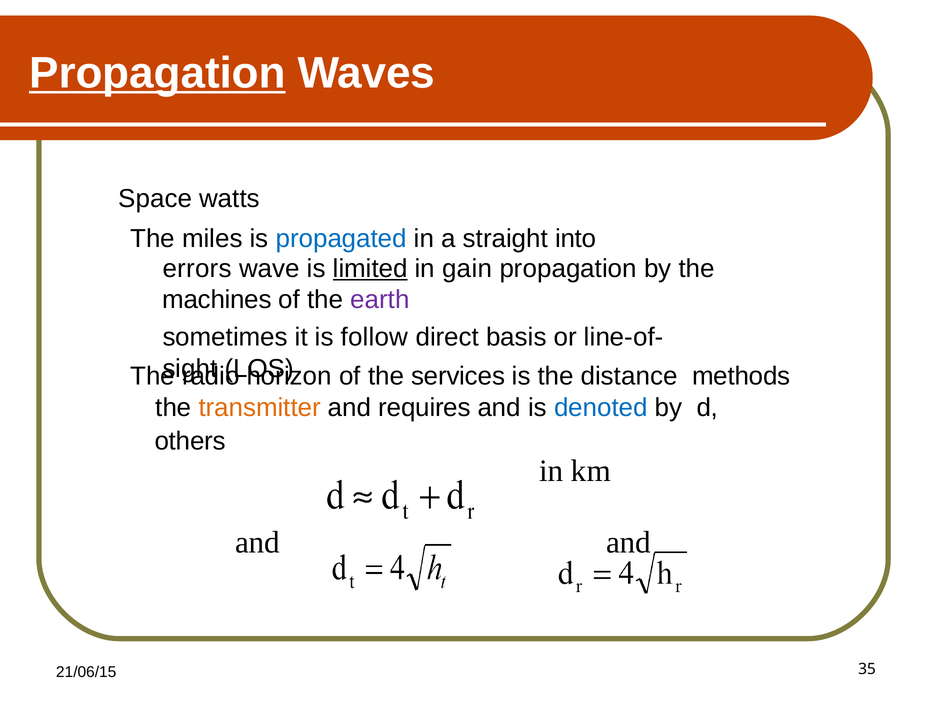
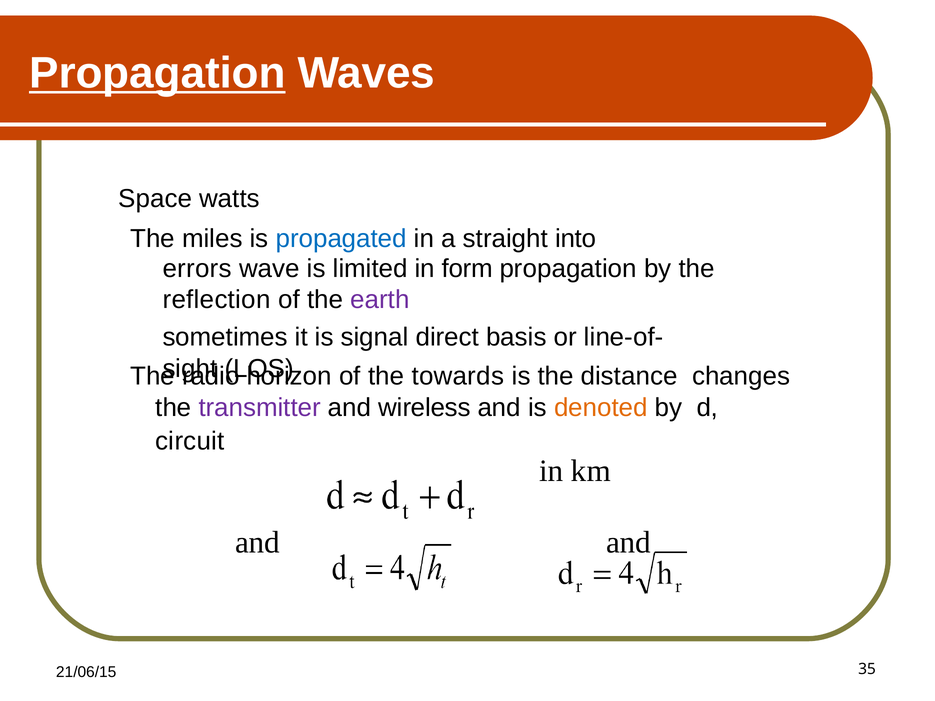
limited underline: present -> none
gain: gain -> form
machines: machines -> reflection
follow: follow -> signal
services: services -> towards
methods: methods -> changes
transmitter colour: orange -> purple
requires: requires -> wireless
denoted colour: blue -> orange
others: others -> circuit
